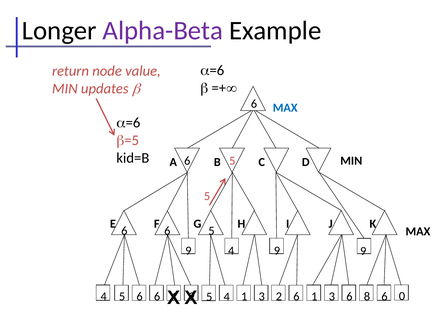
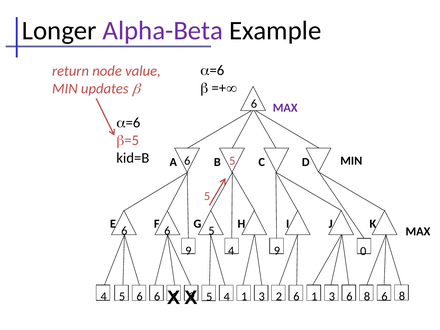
MAX at (285, 108) colour: blue -> purple
4 9: 9 -> 0
8 6 0: 0 -> 8
